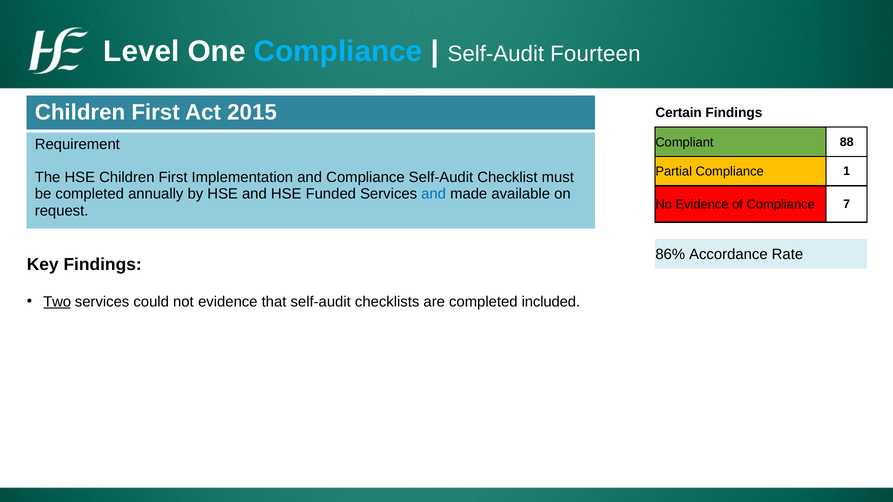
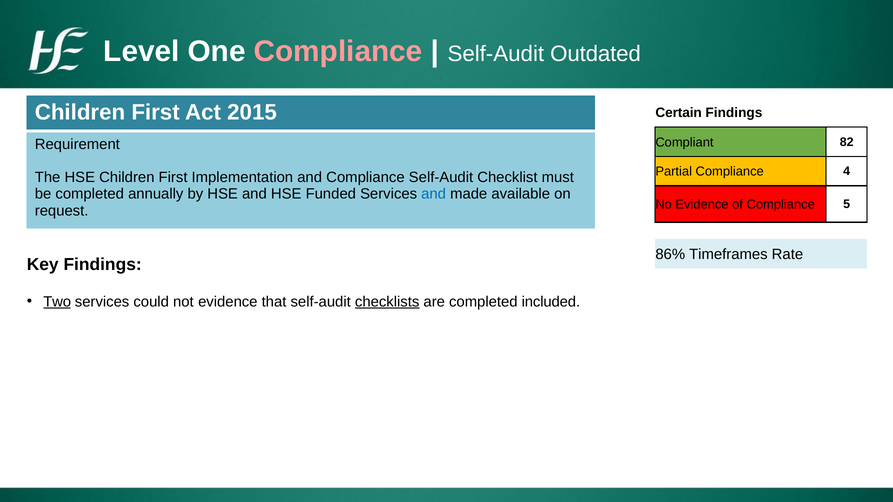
Compliance at (338, 52) colour: light blue -> pink
Fourteen: Fourteen -> Outdated
88: 88 -> 82
1: 1 -> 4
7: 7 -> 5
Accordance: Accordance -> Timeframes
checklists underline: none -> present
